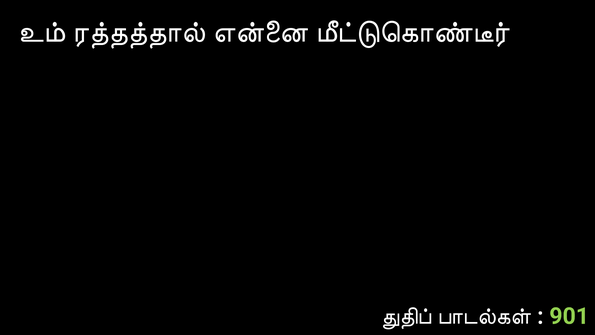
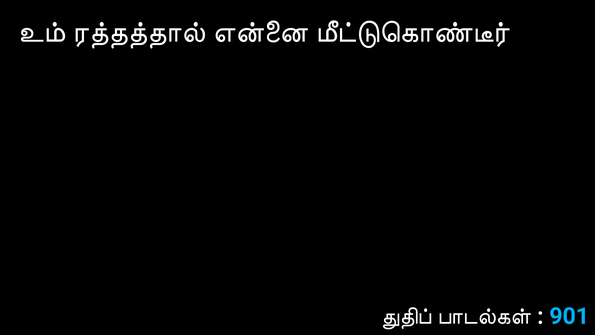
901 colour: light green -> light blue
